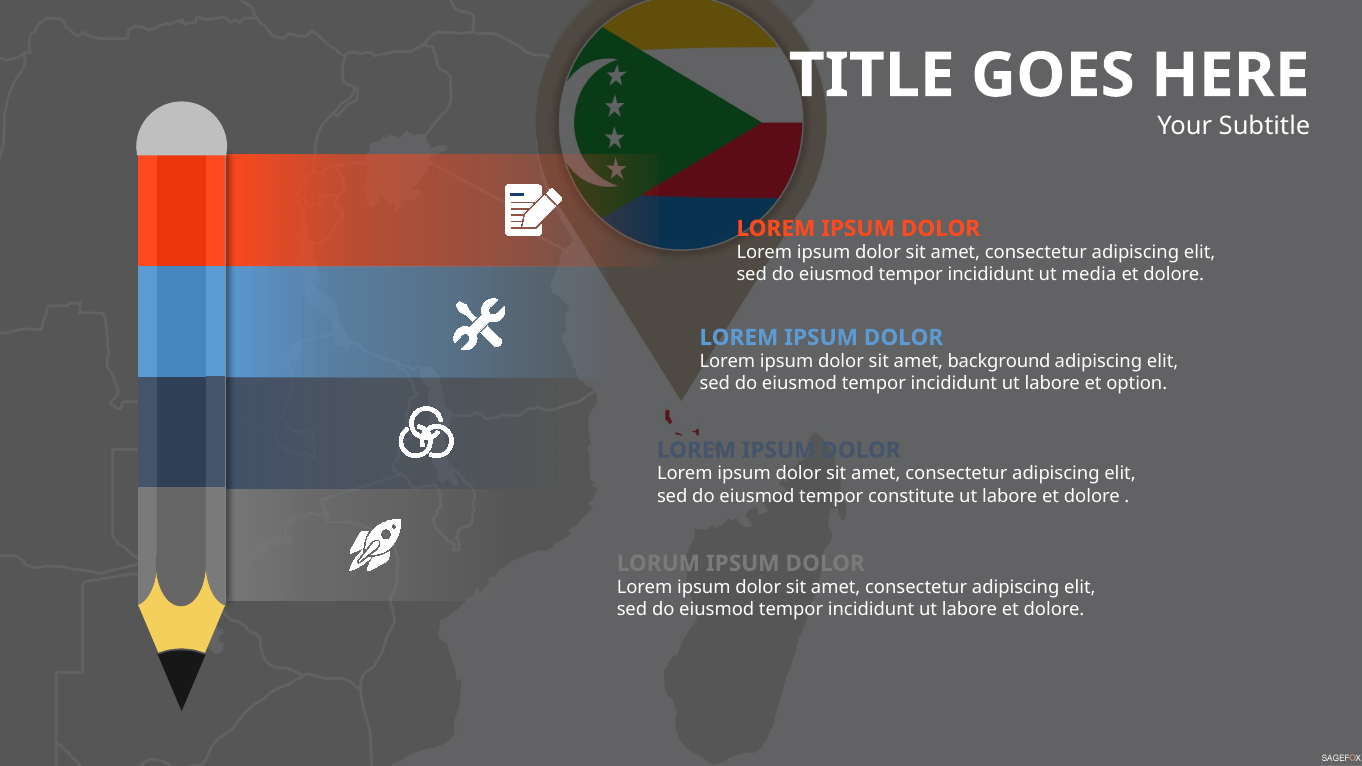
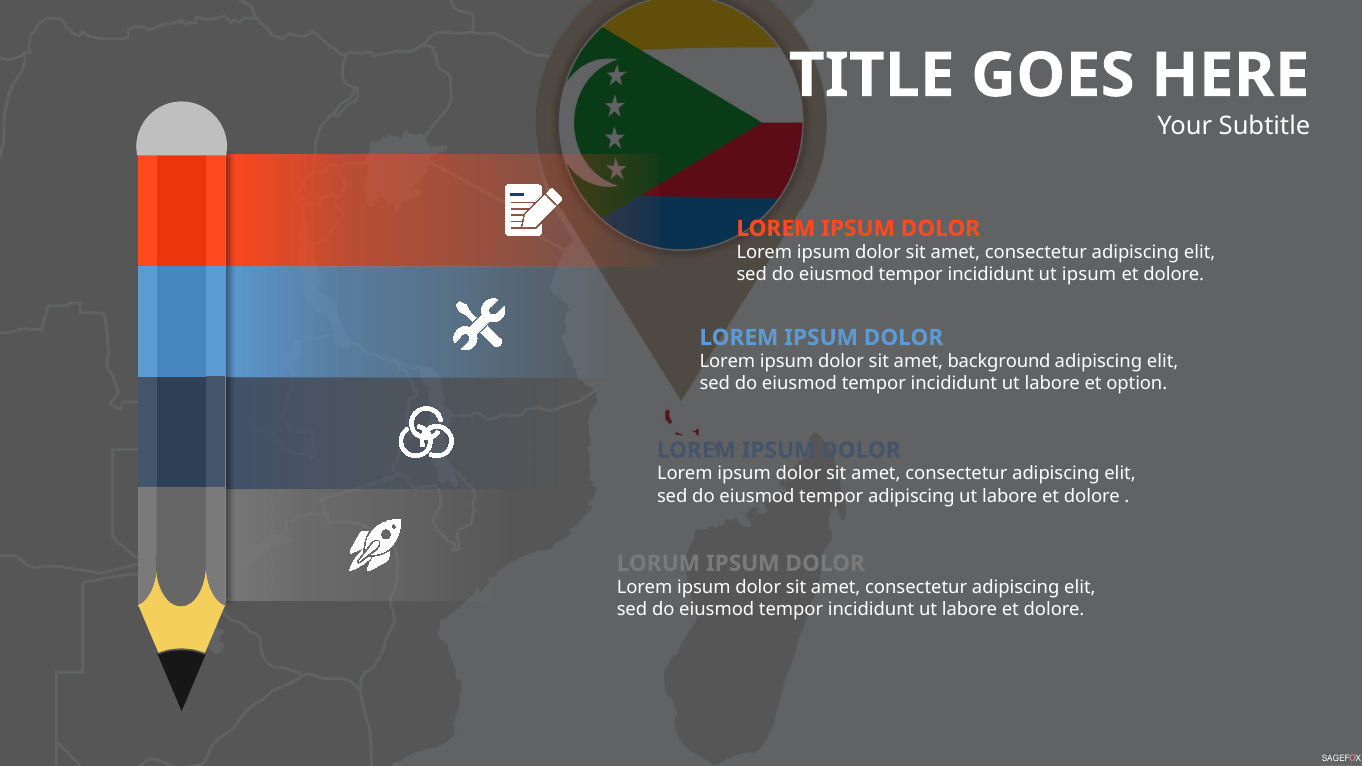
ut media: media -> ipsum
tempor constitute: constitute -> adipiscing
